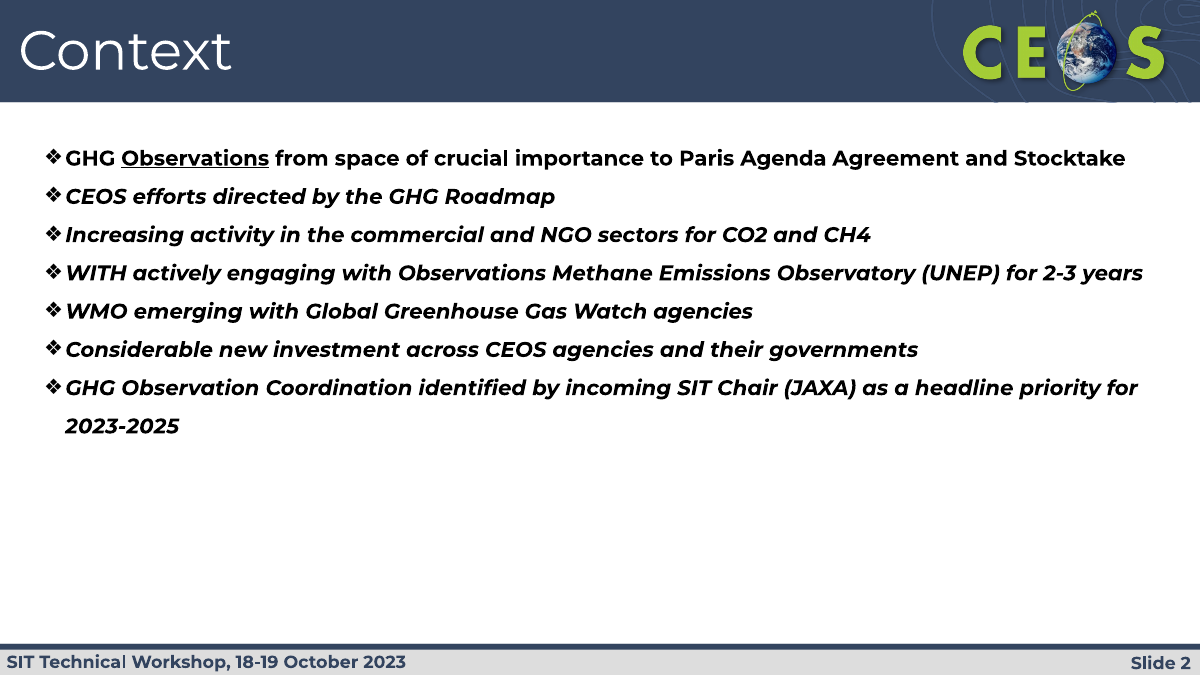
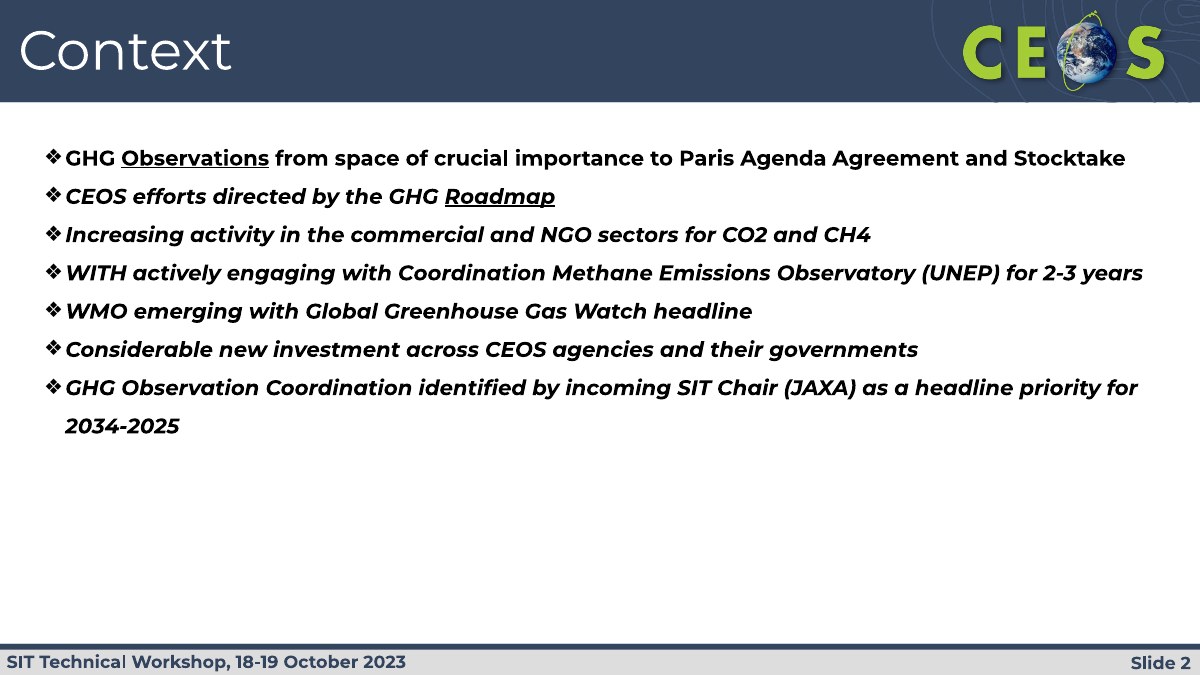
Roadmap underline: none -> present
with Observations: Observations -> Coordination
Watch agencies: agencies -> headline
2023-2025: 2023-2025 -> 2034-2025
